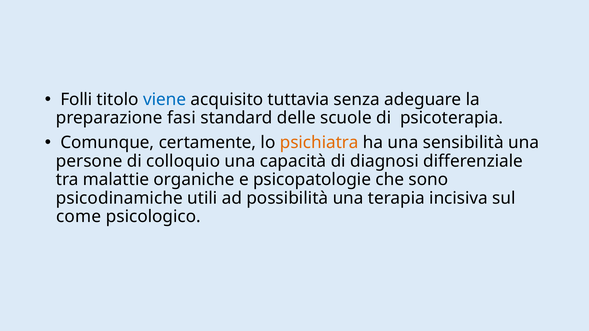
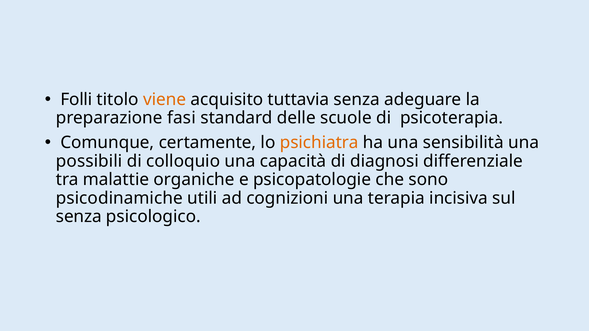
viene colour: blue -> orange
persone: persone -> possibili
possibilità: possibilità -> cognizioni
come at (79, 217): come -> senza
